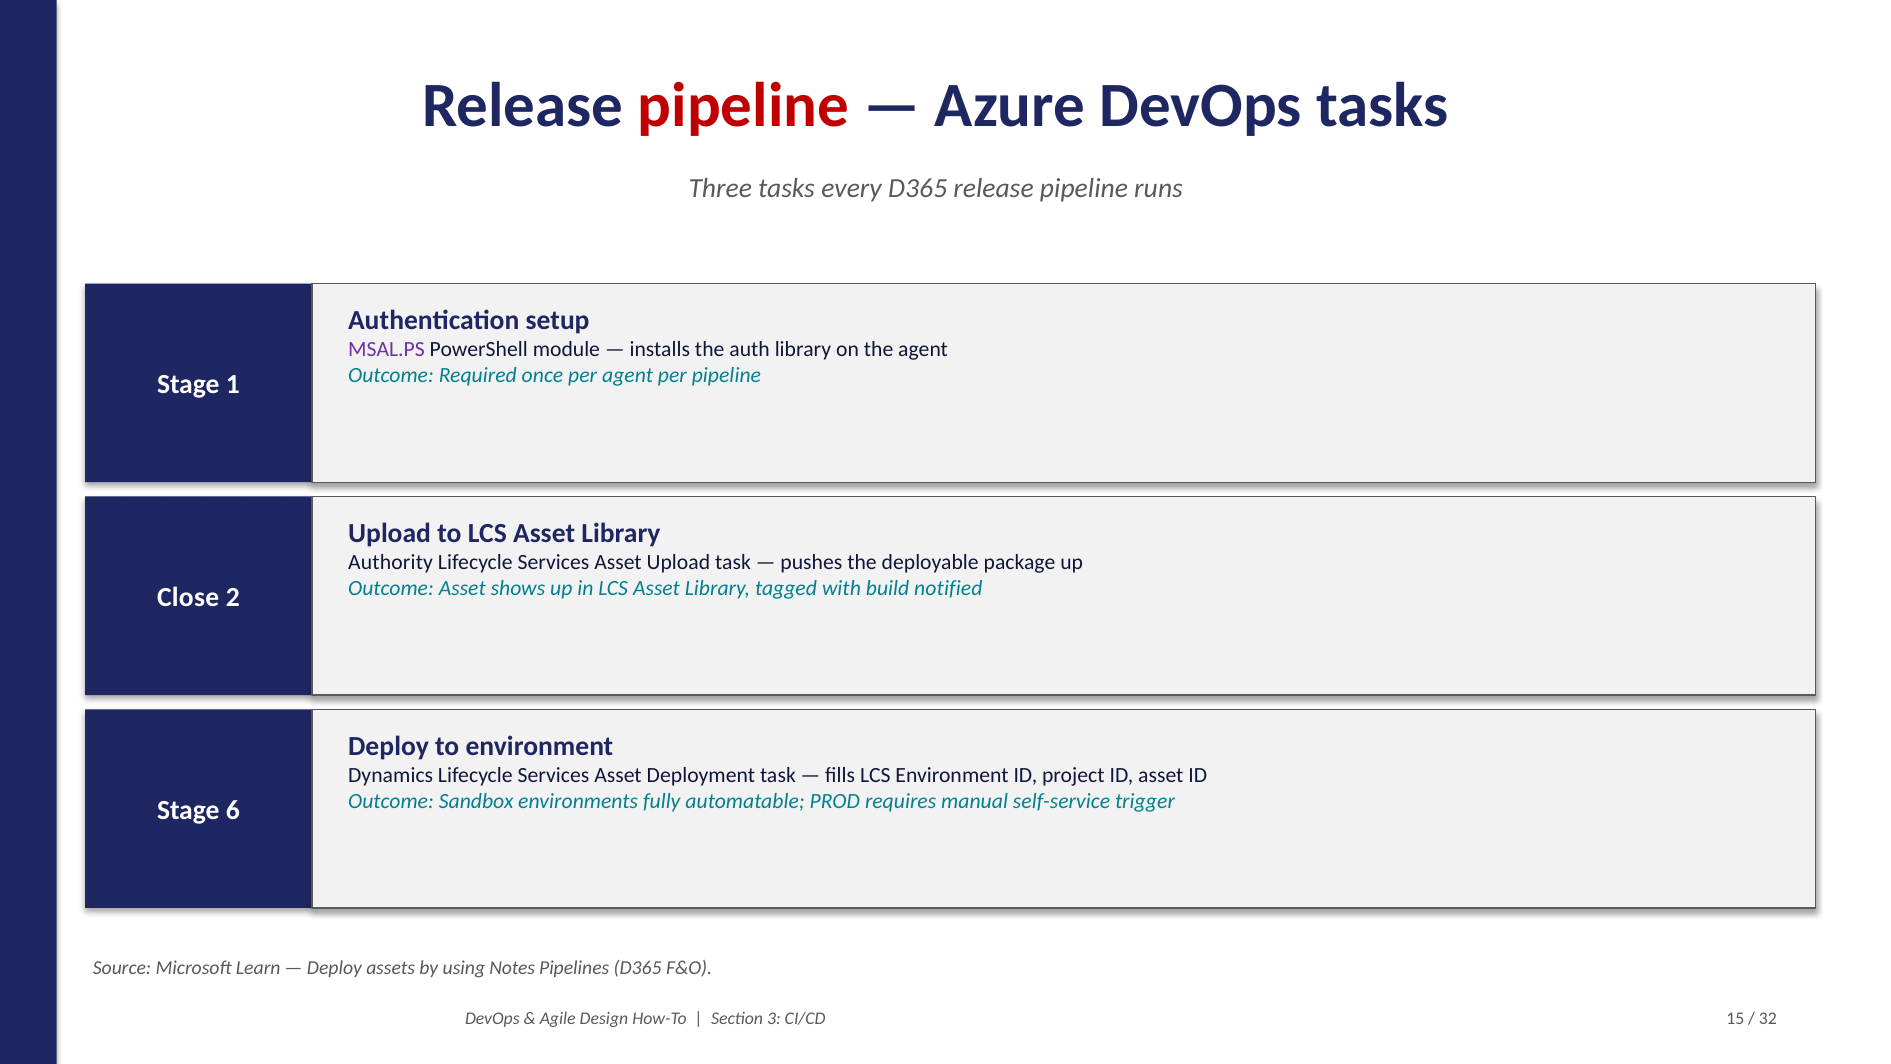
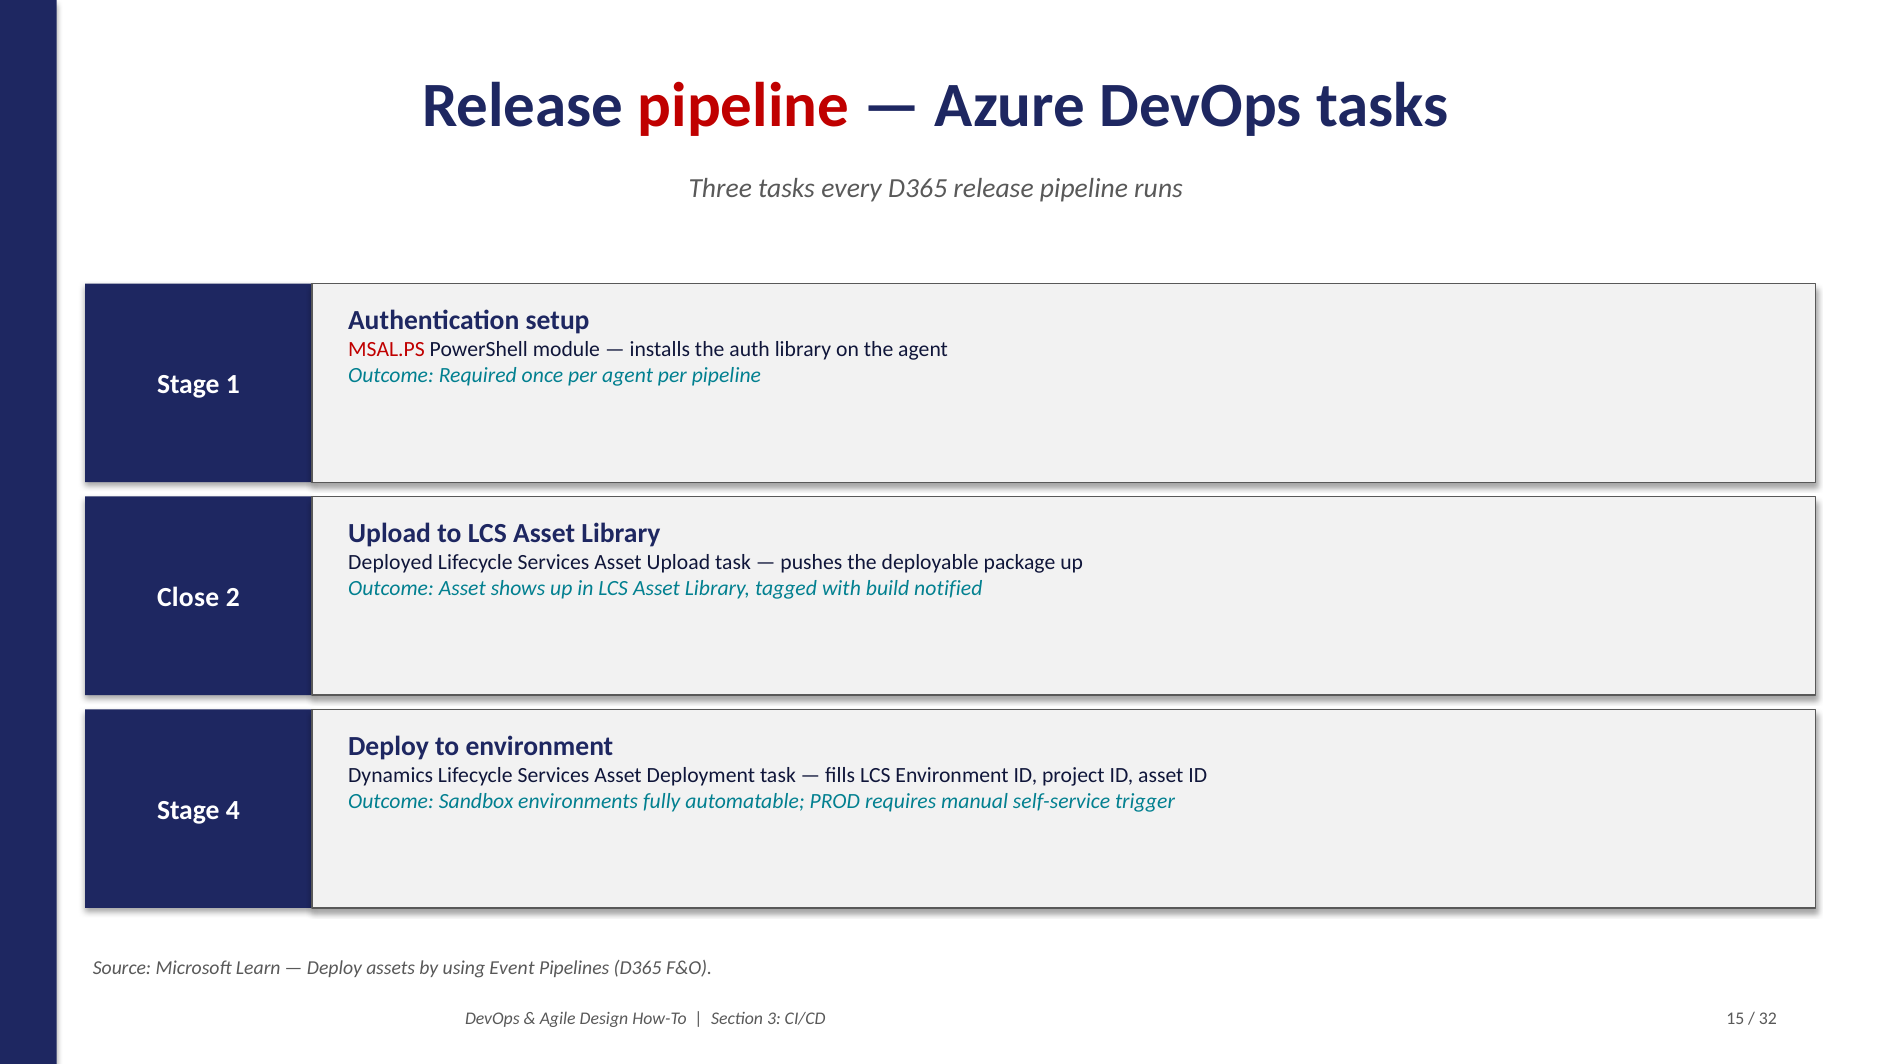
MSAL.PS colour: purple -> red
Authority: Authority -> Deployed
6: 6 -> 4
Notes: Notes -> Event
